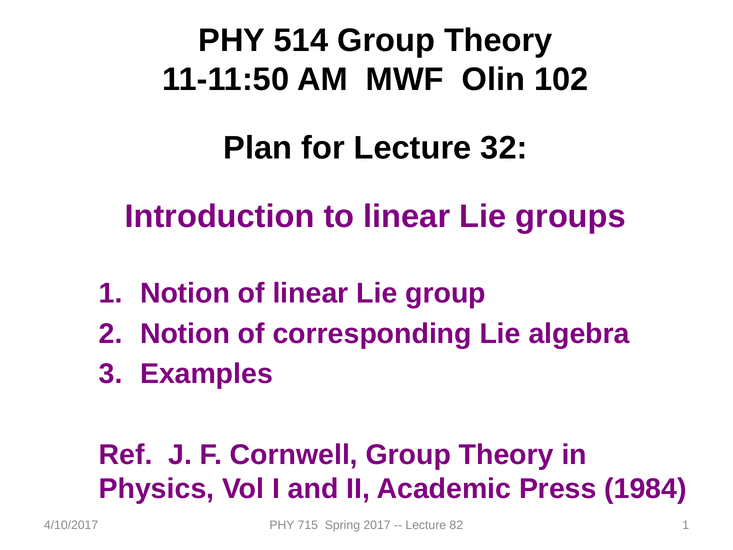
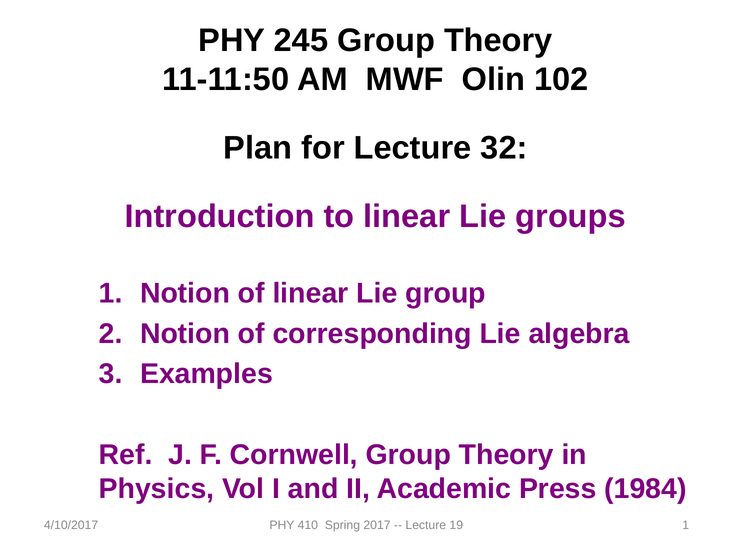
514: 514 -> 245
715: 715 -> 410
82: 82 -> 19
